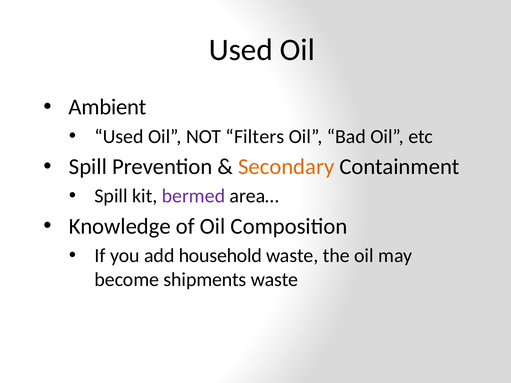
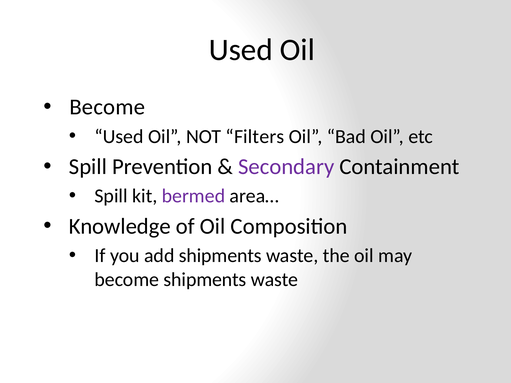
Ambient at (107, 107): Ambient -> Become
Secondary colour: orange -> purple
add household: household -> shipments
